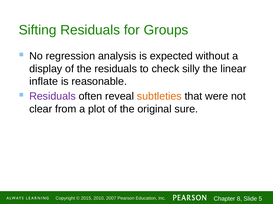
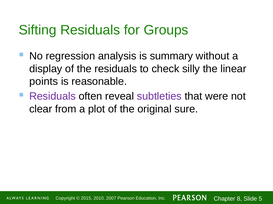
expected: expected -> summary
inflate: inflate -> points
subtleties colour: orange -> purple
